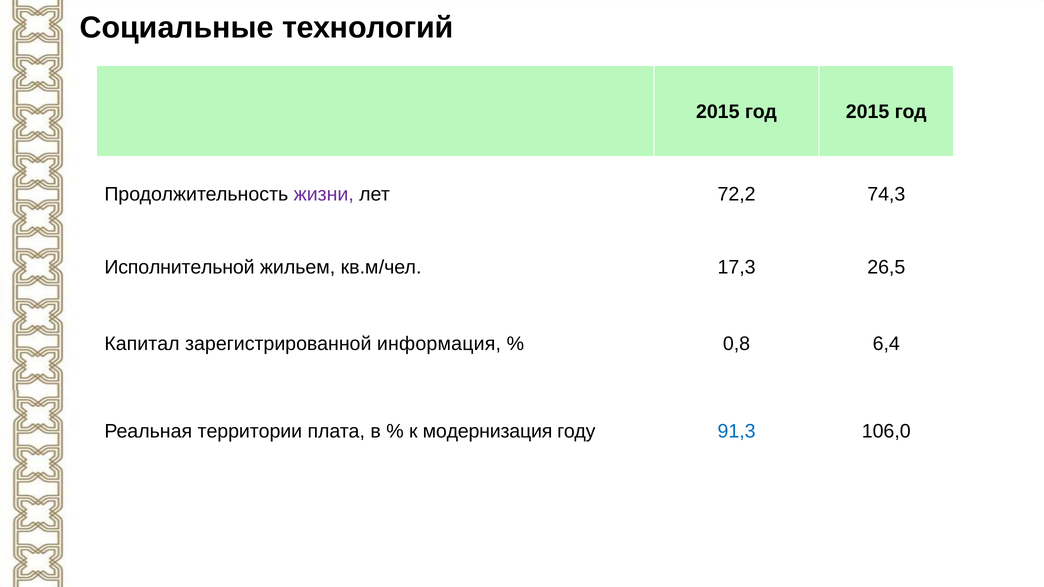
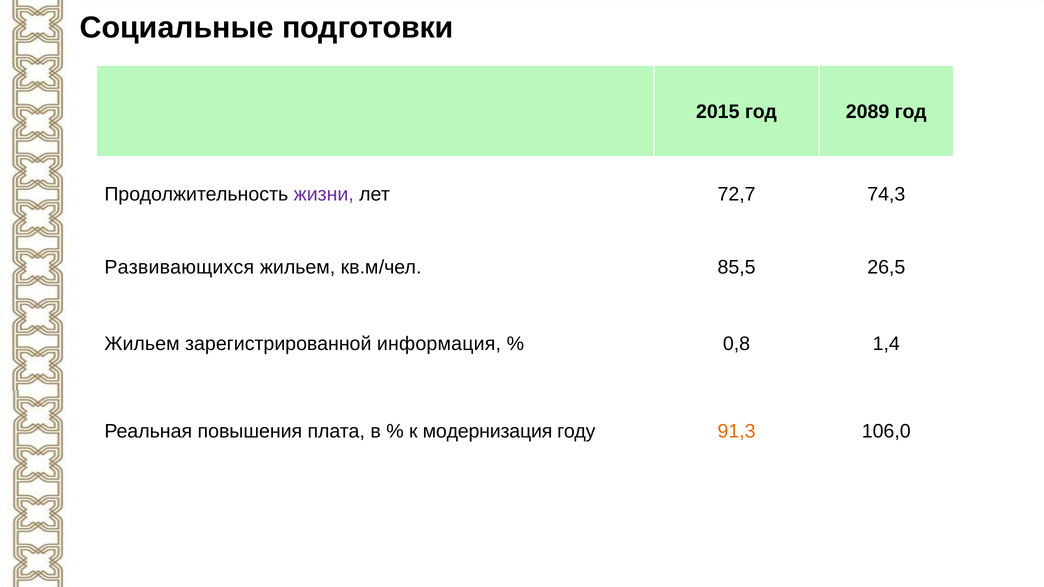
технологий: технологий -> подготовки
год 2015: 2015 -> 2089
72,2: 72,2 -> 72,7
Исполнительной: Исполнительной -> Развивающихся
17,3: 17,3 -> 85,5
Капитал at (142, 344): Капитал -> Жильем
6,4: 6,4 -> 1,4
территории: территории -> повышения
91,3 colour: blue -> orange
